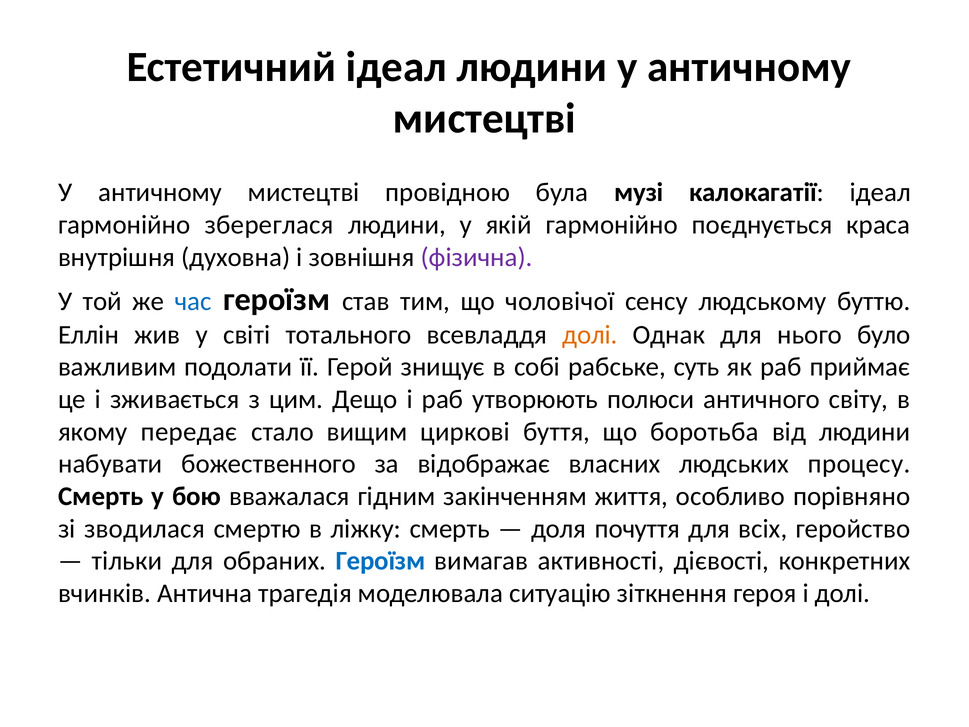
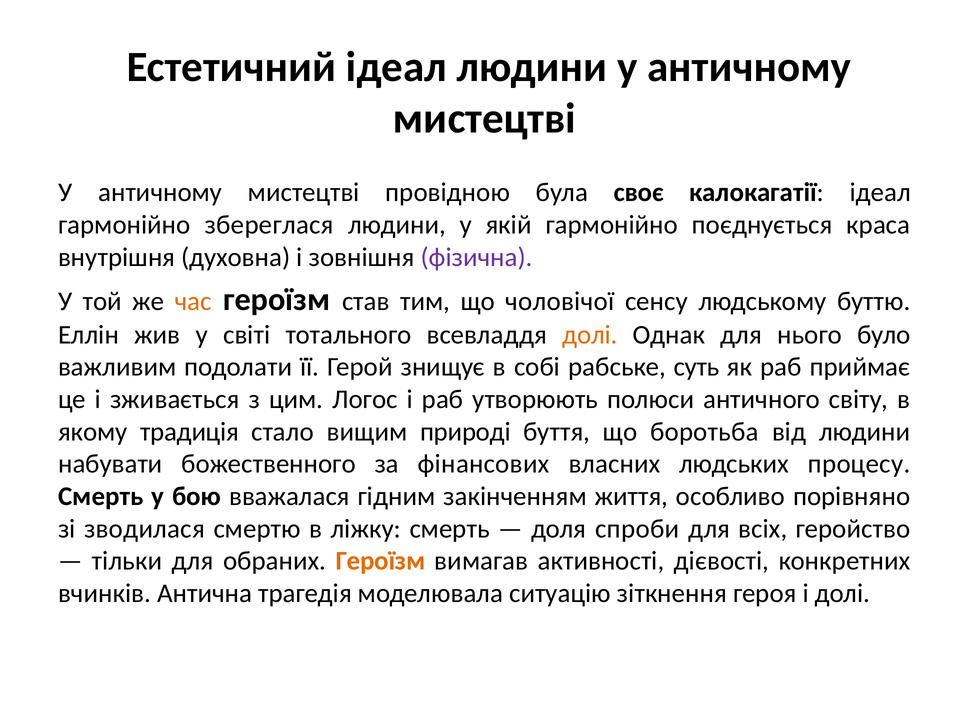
музі: музі -> своє
час colour: blue -> orange
Дещо: Дещо -> Логос
передає: передає -> традиція
циркові: циркові -> природі
відображає: відображає -> фінансових
почуття: почуття -> спроби
Героїзм at (380, 561) colour: blue -> orange
